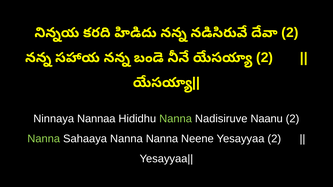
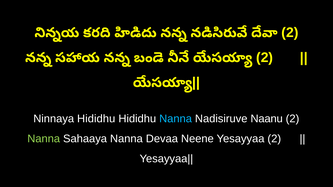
Ninnaya Nannaa: Nannaa -> Hididhu
Nanna at (176, 119) colour: light green -> light blue
Nanna Nanna: Nanna -> Devaa
